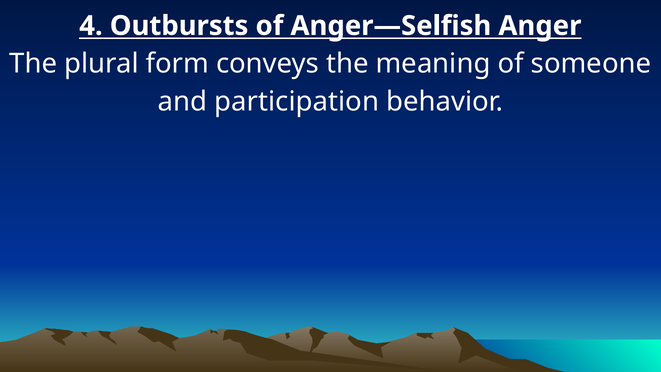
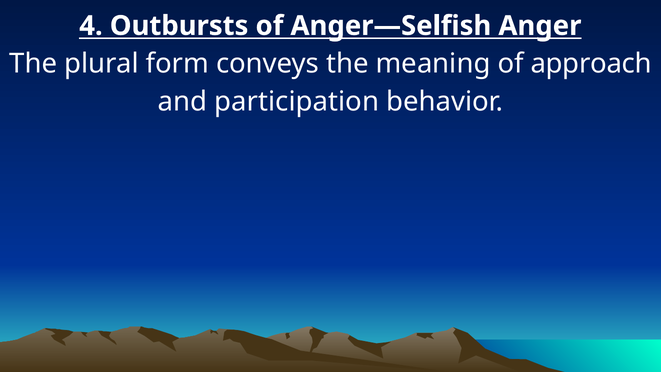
someone: someone -> approach
